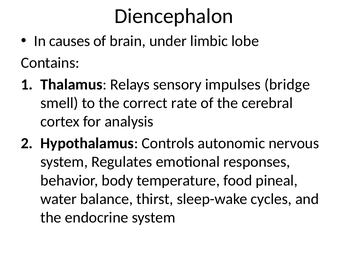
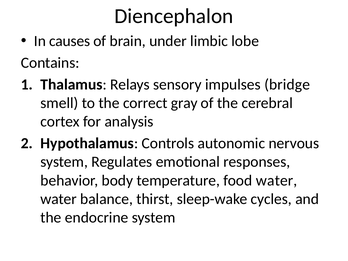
rate: rate -> gray
food pineal: pineal -> water
